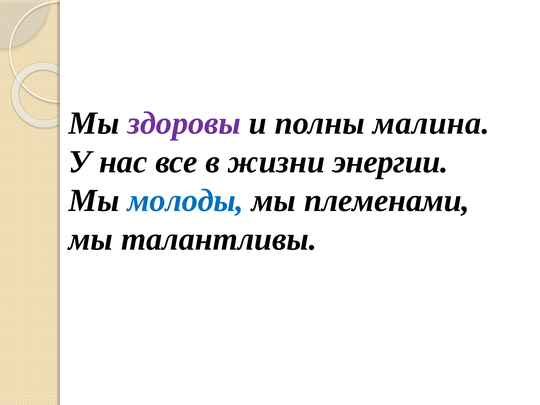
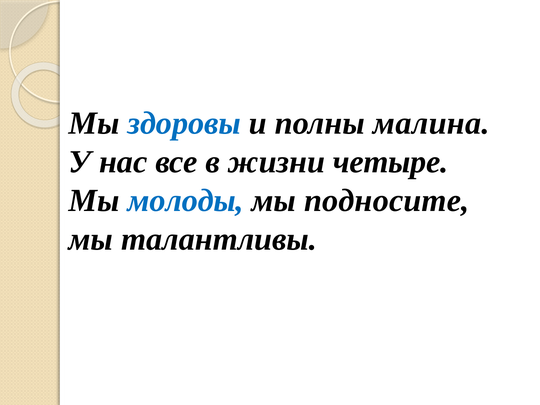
здоровы colour: purple -> blue
энергии: энергии -> четыре
племенами: племенами -> подносите
